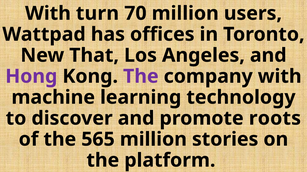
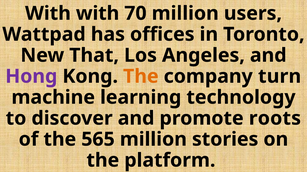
With turn: turn -> with
The at (141, 77) colour: purple -> orange
company with: with -> turn
